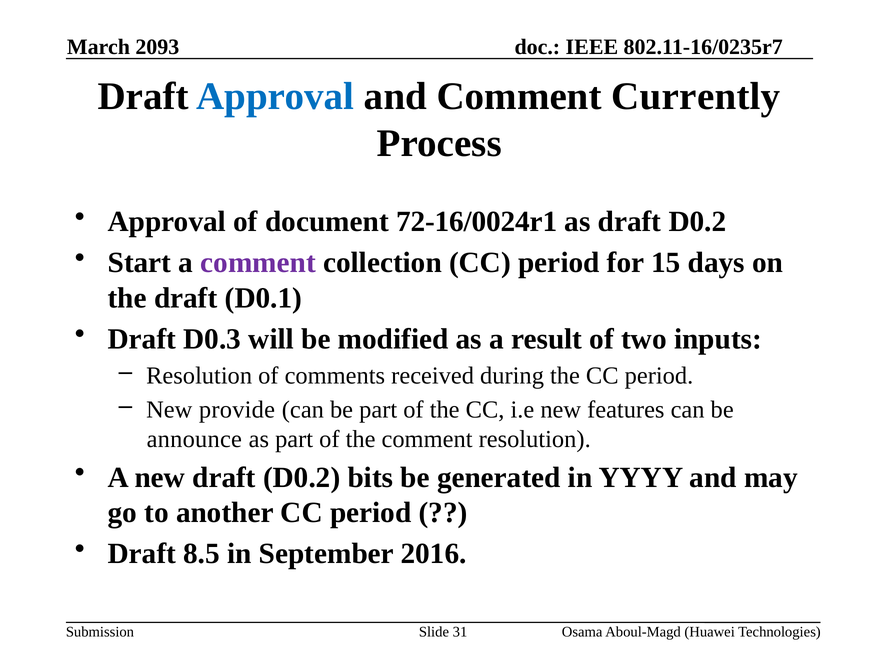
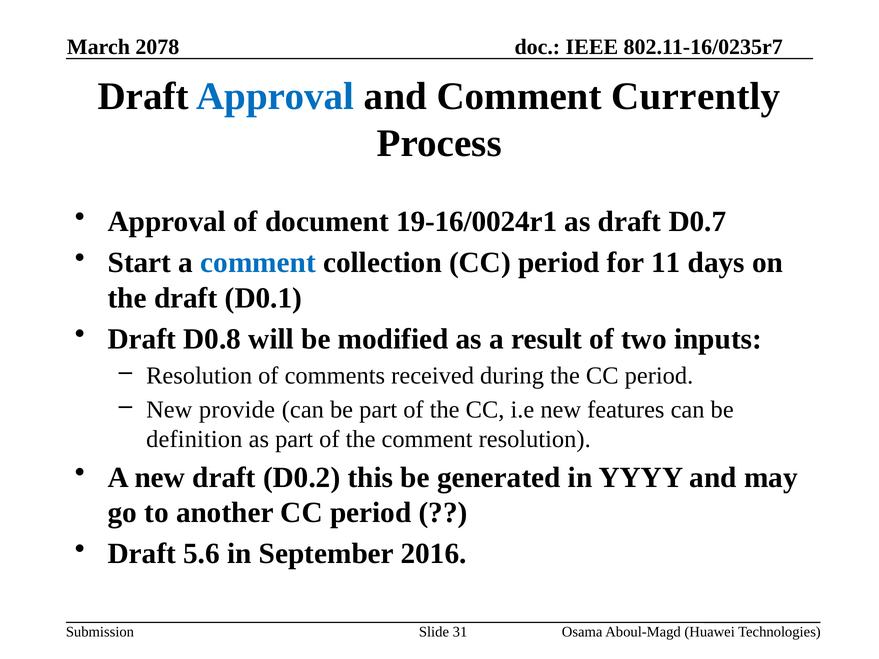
2093: 2093 -> 2078
72-16/0024r1: 72-16/0024r1 -> 19-16/0024r1
as draft D0.2: D0.2 -> D0.7
comment at (258, 263) colour: purple -> blue
15: 15 -> 11
D0.3: D0.3 -> D0.8
announce: announce -> definition
bits: bits -> this
8.5: 8.5 -> 5.6
